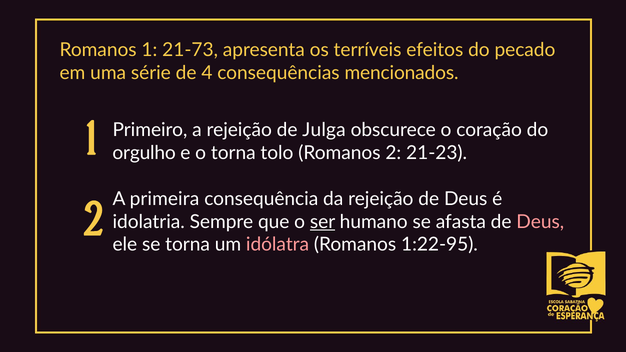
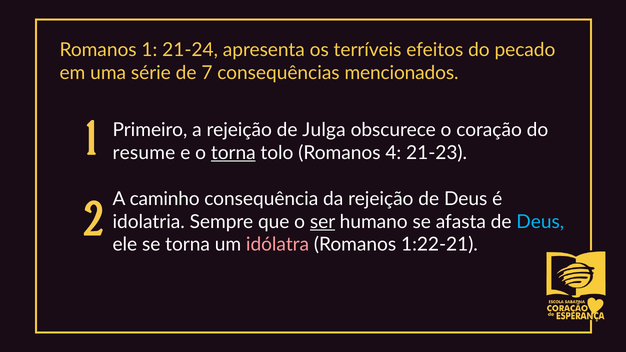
21-73: 21-73 -> 21-24
4: 4 -> 7
orgulho: orgulho -> resume
torna at (233, 153) underline: none -> present
Romanos 2: 2 -> 4
primeira: primeira -> caminho
Deus at (540, 222) colour: pink -> light blue
1:22-95: 1:22-95 -> 1:22-21
